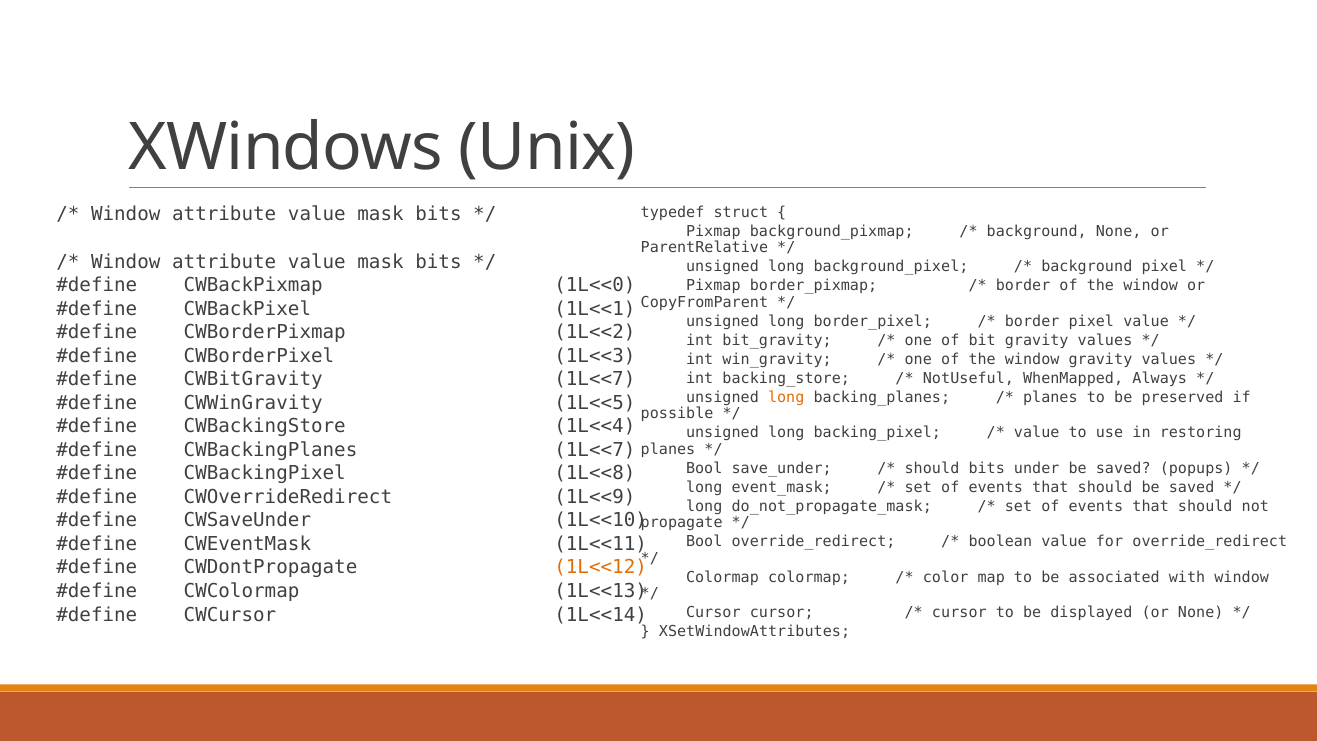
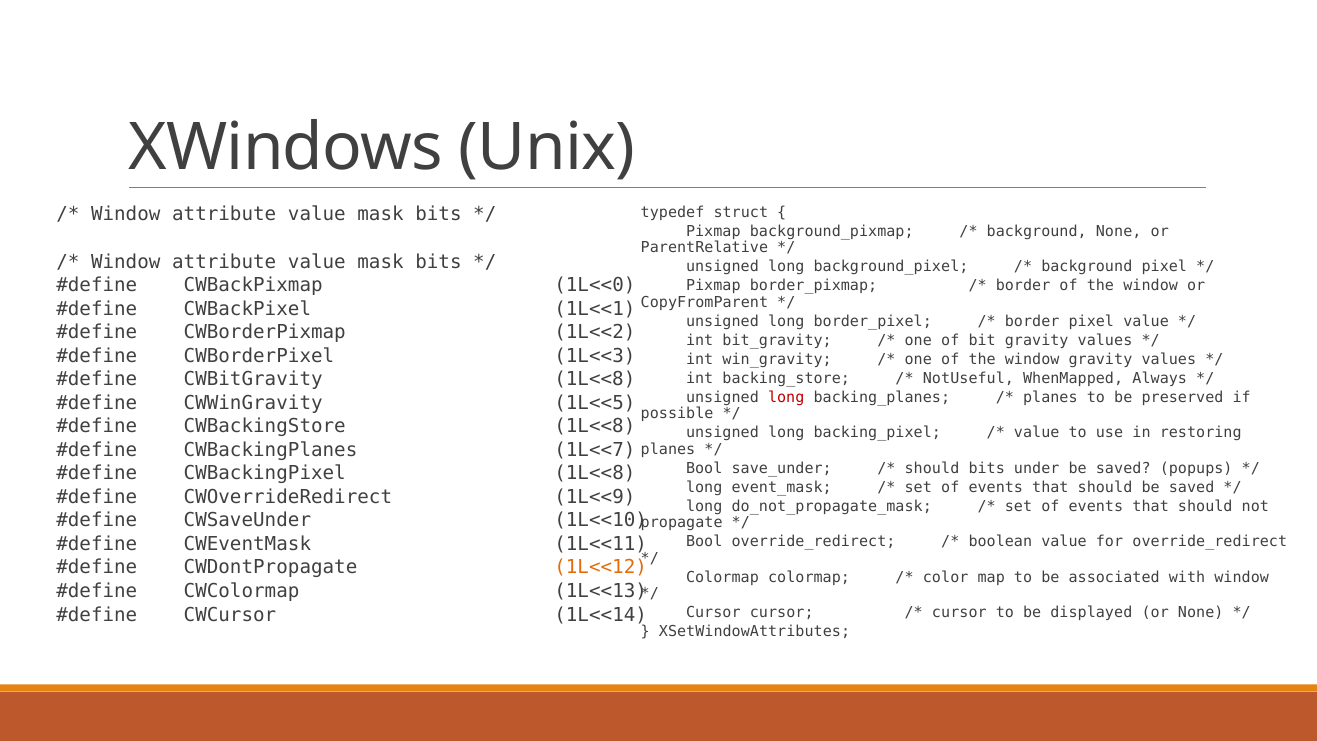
CWBitGravity 1L<<7: 1L<<7 -> 1L<<8
long at (786, 397) colour: orange -> red
CWBackingStore 1L<<4: 1L<<4 -> 1L<<8
